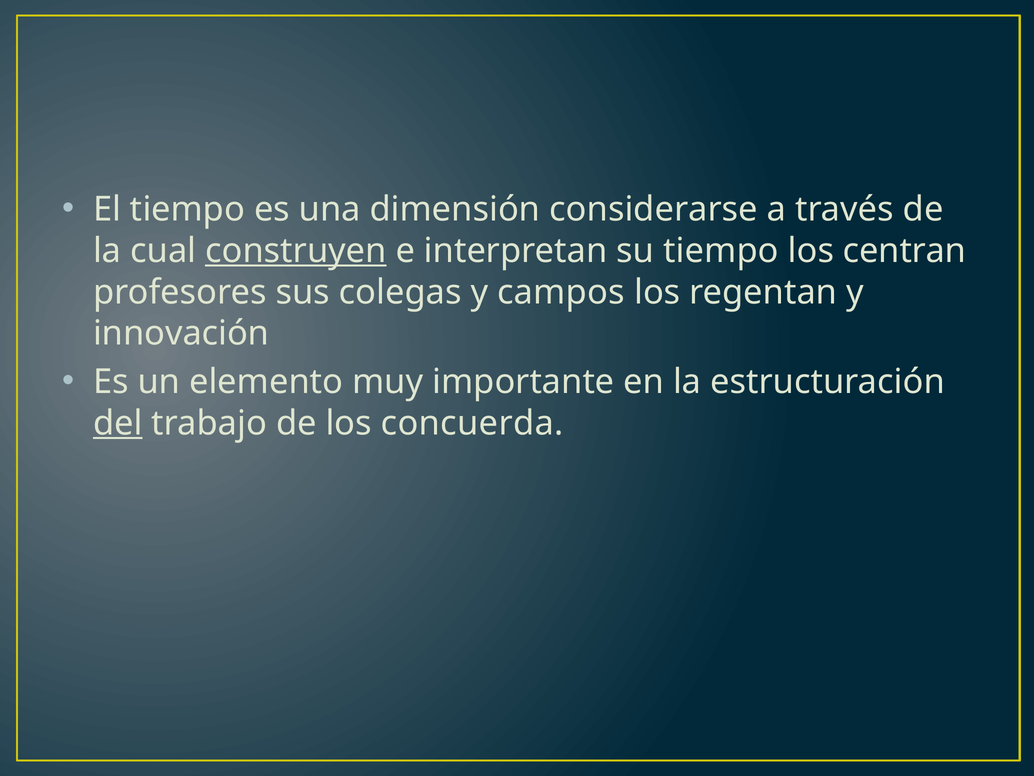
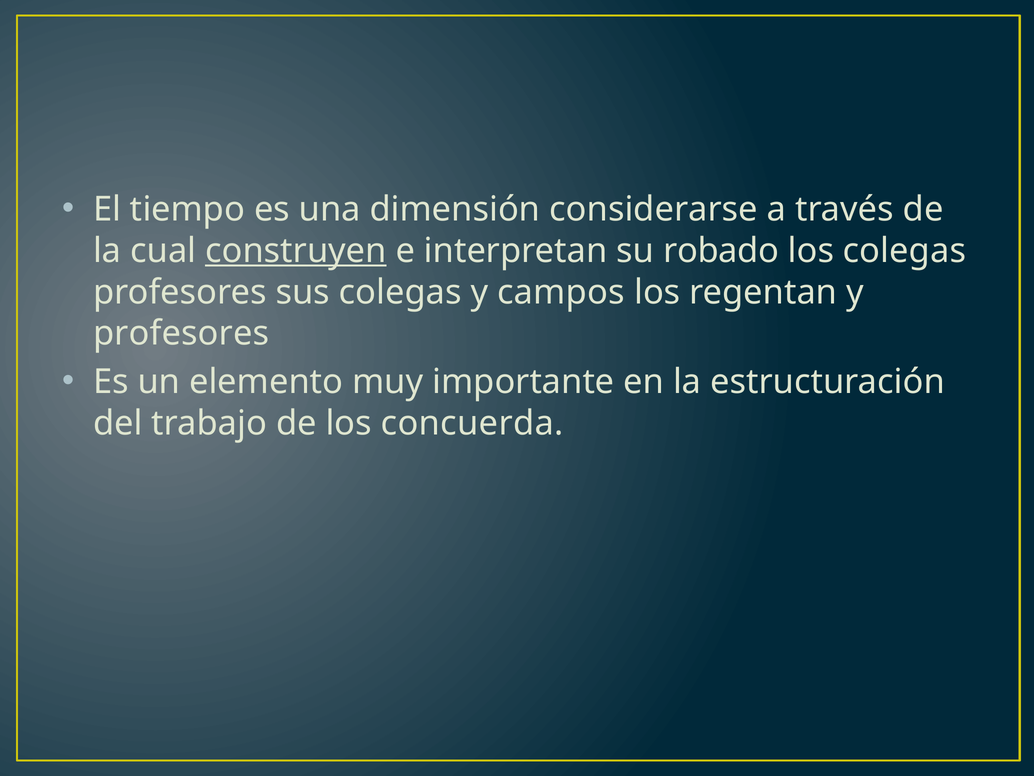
su tiempo: tiempo -> robado
los centran: centran -> colegas
innovación at (181, 333): innovación -> profesores
del underline: present -> none
